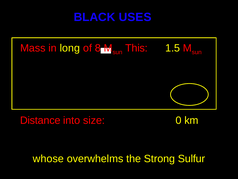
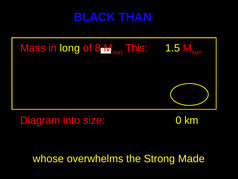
USES: USES -> THAN
Distance: Distance -> Diagram
Sulfur: Sulfur -> Made
